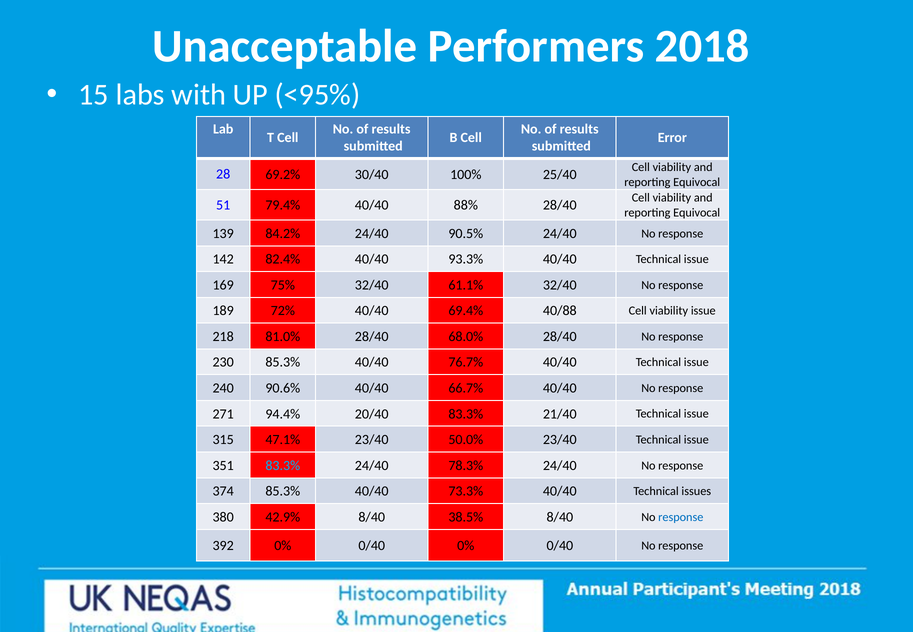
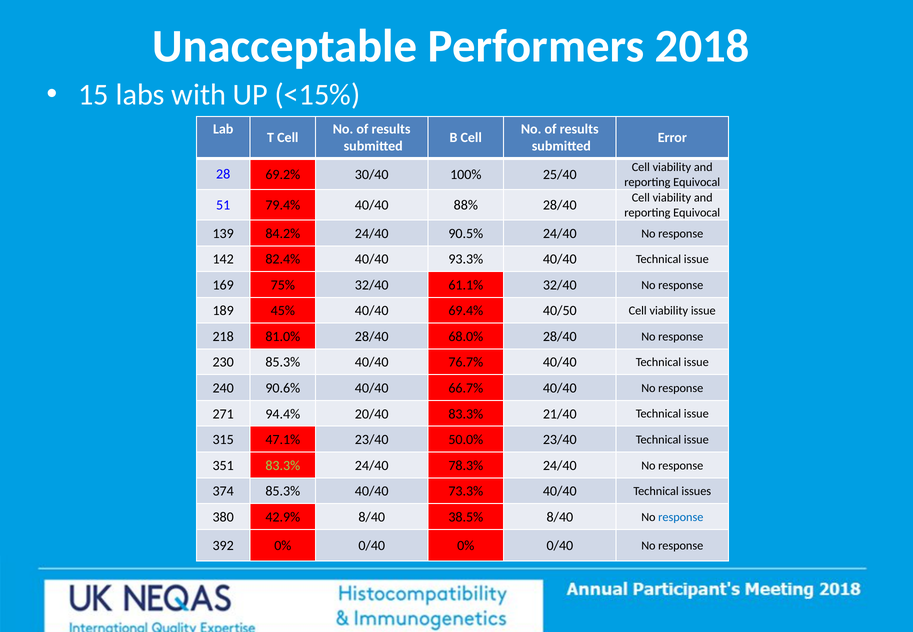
<95%: <95% -> <15%
72%: 72% -> 45%
40/88: 40/88 -> 40/50
83.3% at (283, 466) colour: light blue -> light green
